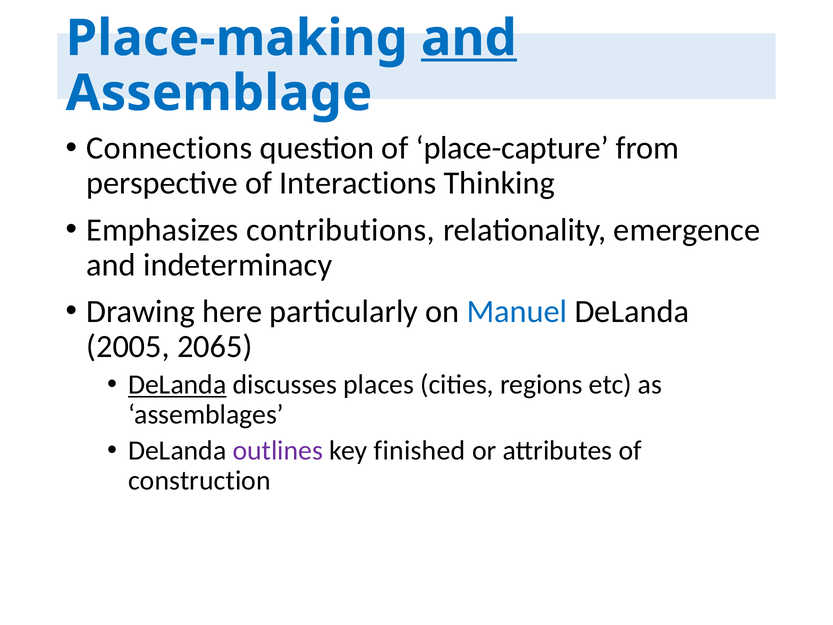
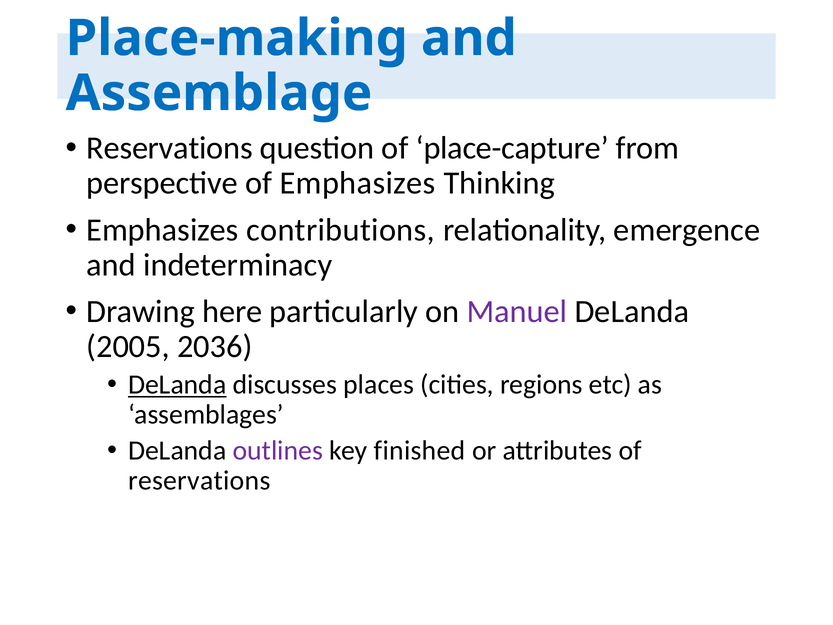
and at (469, 38) underline: present -> none
Connections at (169, 148): Connections -> Reservations
of Interactions: Interactions -> Emphasizes
Manuel colour: blue -> purple
2065: 2065 -> 2036
construction at (199, 480): construction -> reservations
